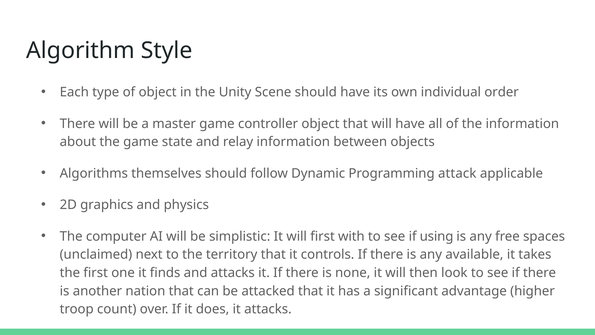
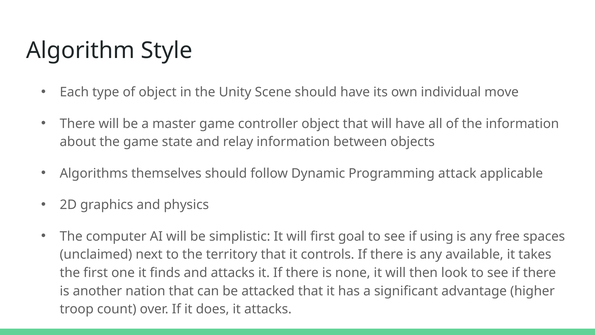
order: order -> move
with: with -> goal
